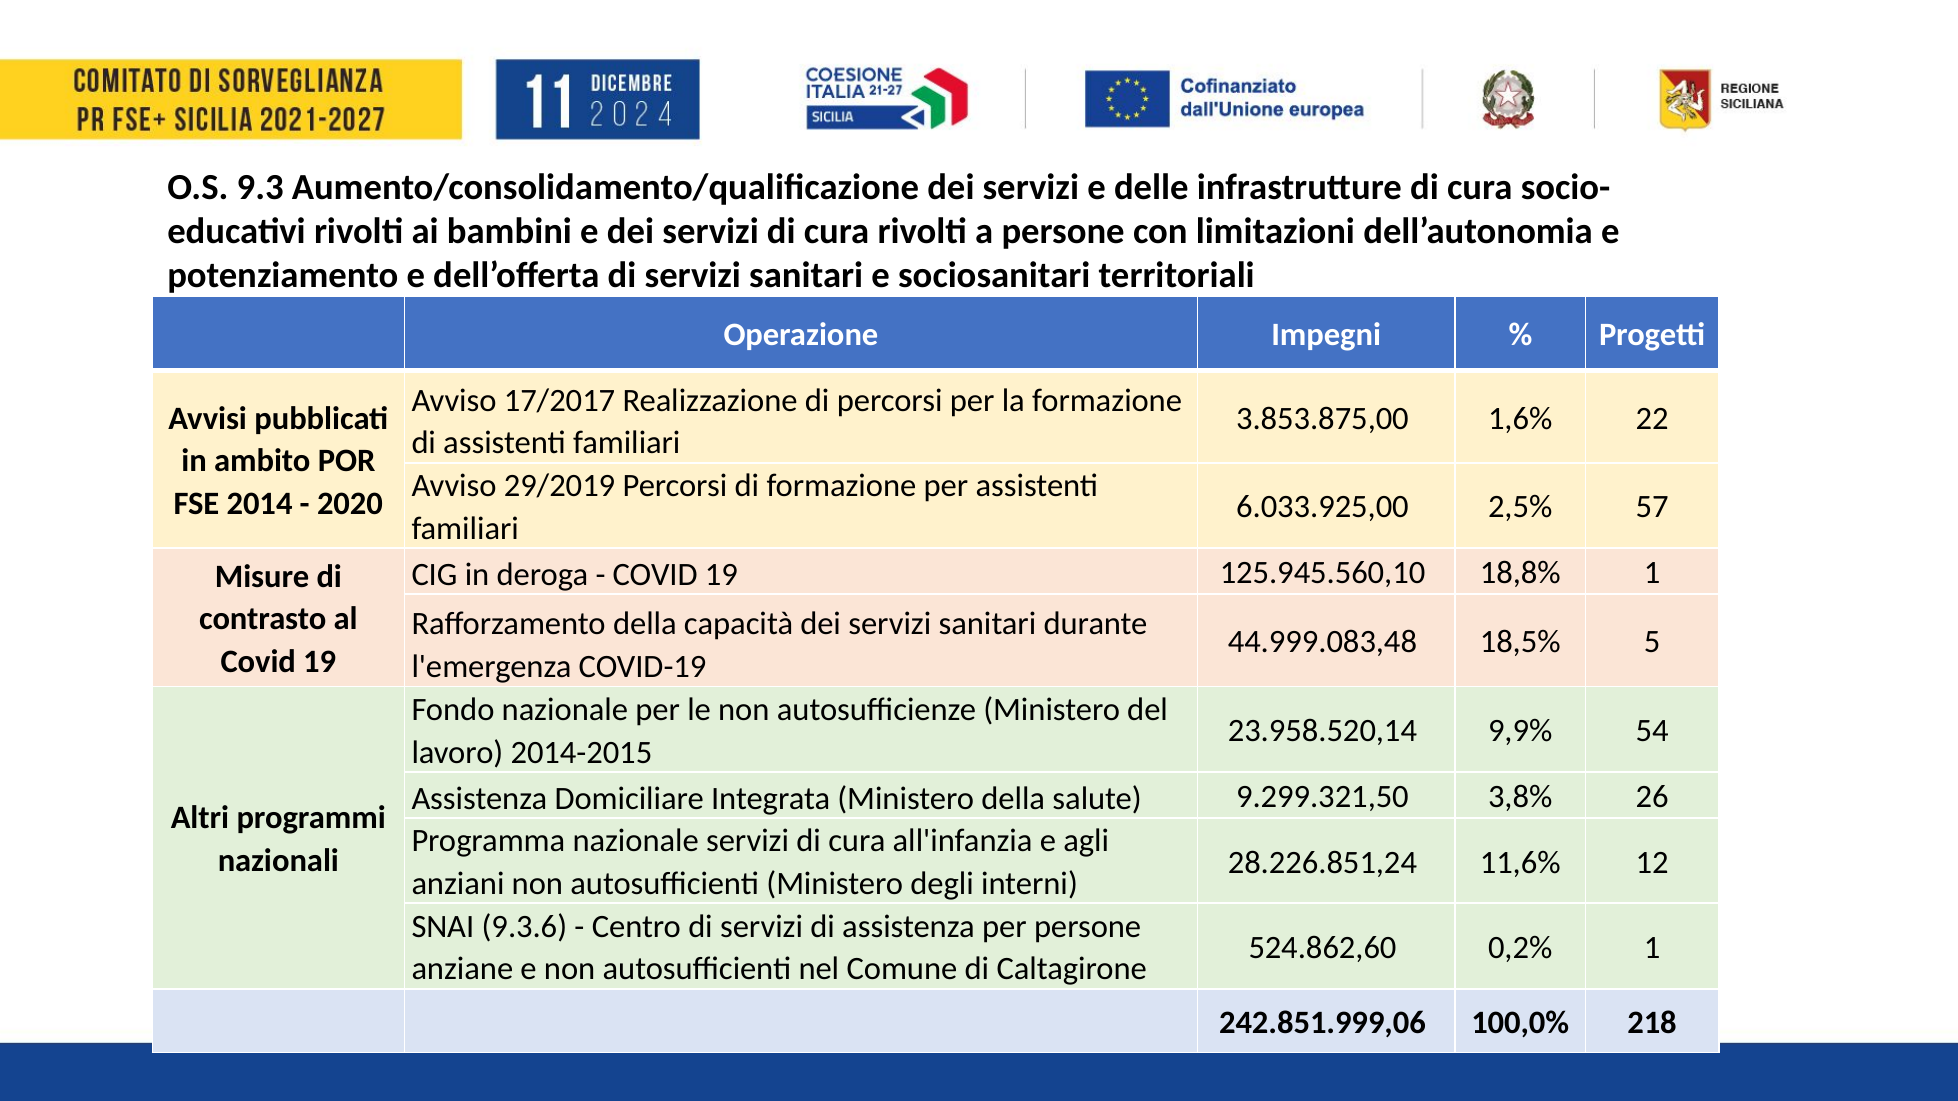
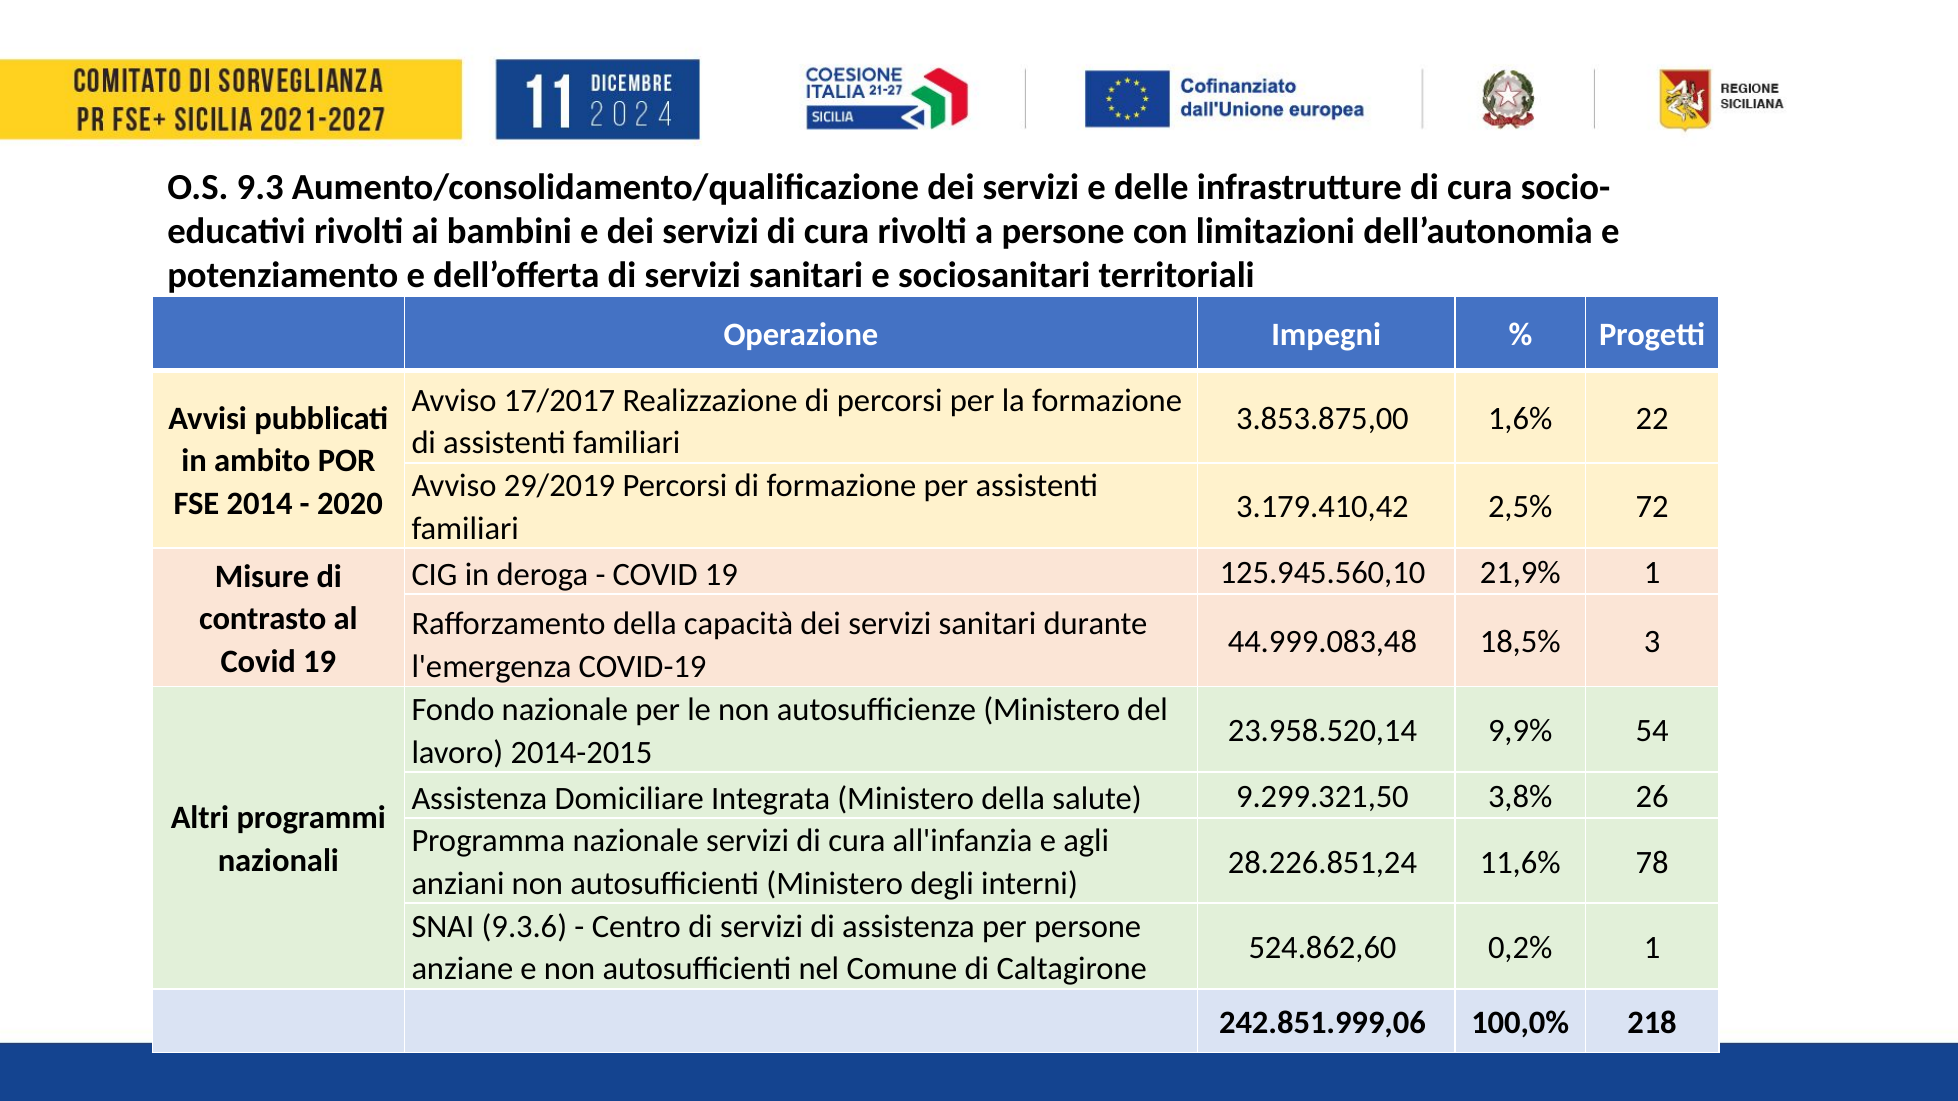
6.033.925,00: 6.033.925,00 -> 3.179.410,42
57: 57 -> 72
18,8%: 18,8% -> 21,9%
5: 5 -> 3
12: 12 -> 78
